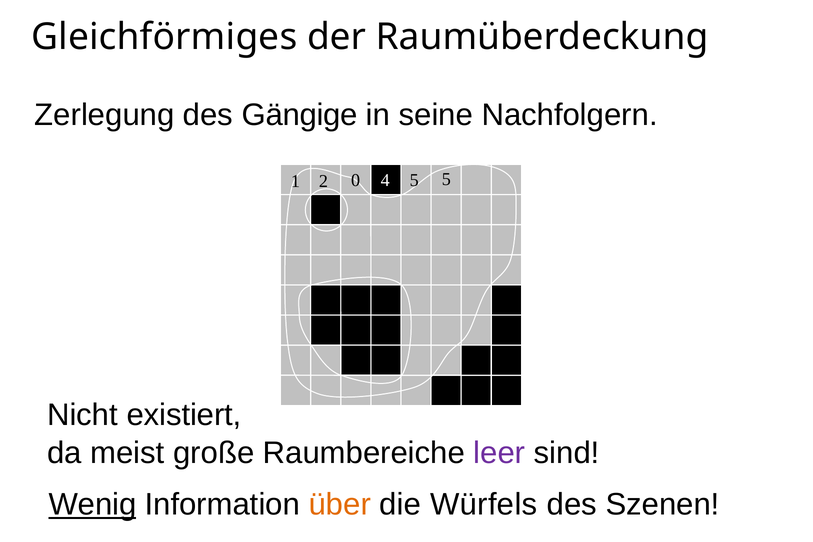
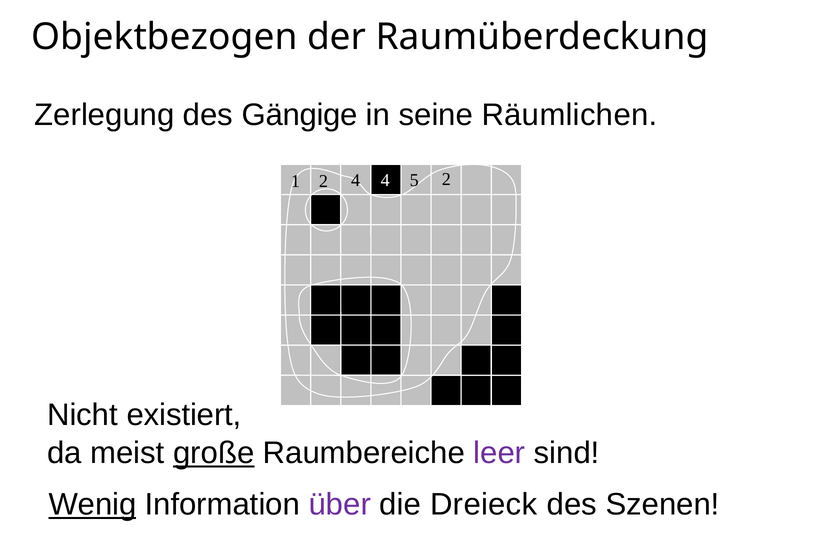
Gleichförmiges: Gleichförmiges -> Objektbezogen
Nachfolgern: Nachfolgern -> Räumlichen
2 0: 0 -> 4
5 5: 5 -> 2
große underline: none -> present
über colour: orange -> purple
Würfels: Würfels -> Dreieck
